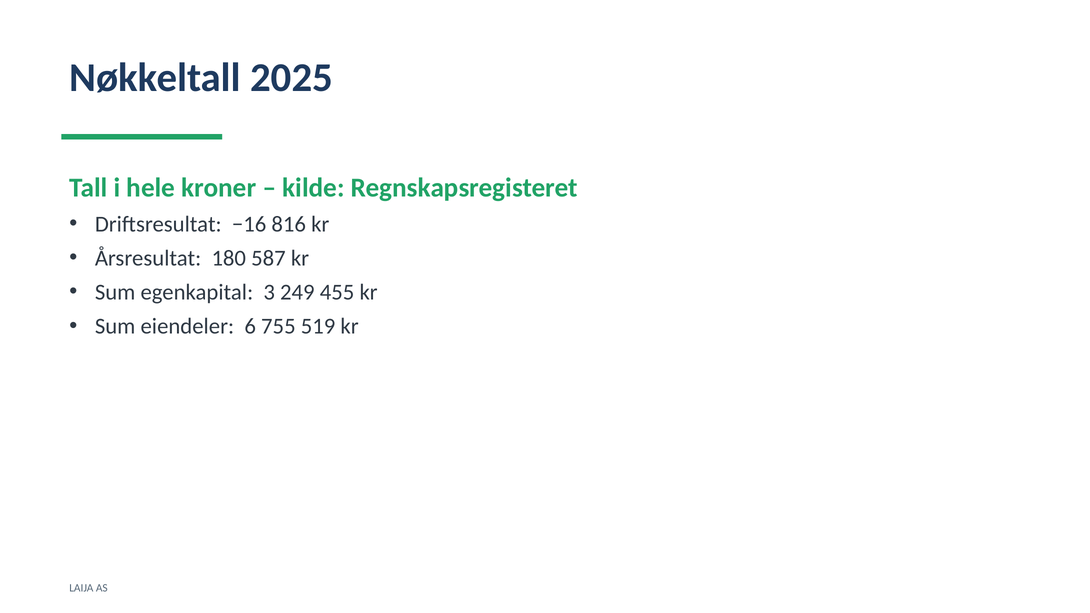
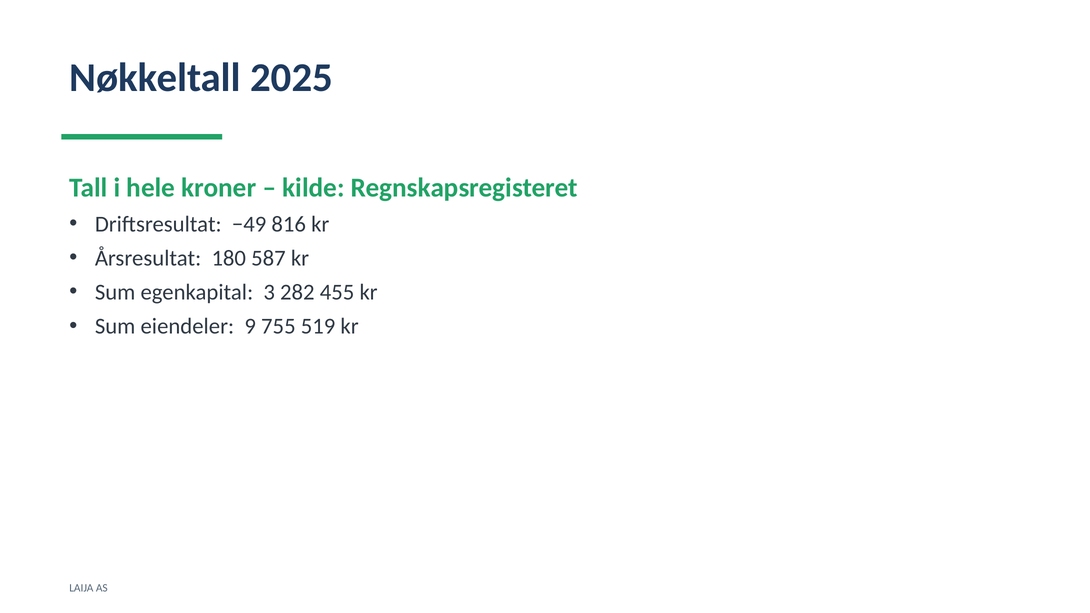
−16: −16 -> −49
249: 249 -> 282
6: 6 -> 9
